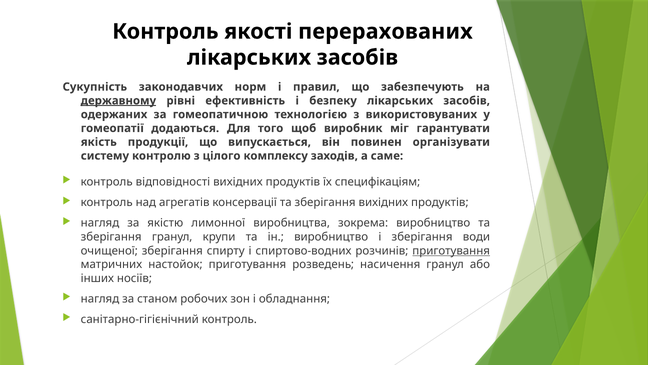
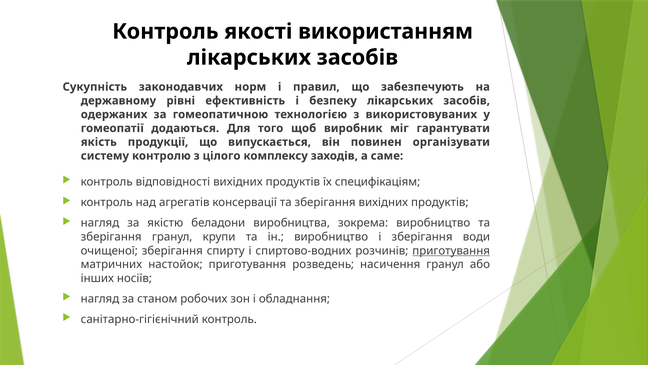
перерахованих: перерахованих -> використанням
державному underline: present -> none
лимонної: лимонної -> беладони
